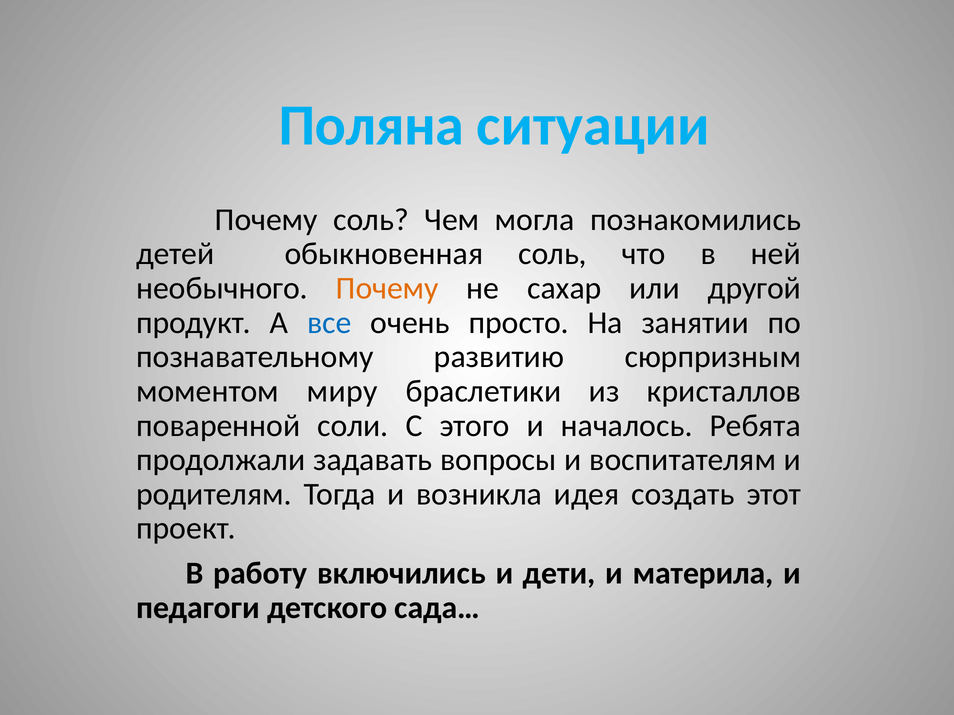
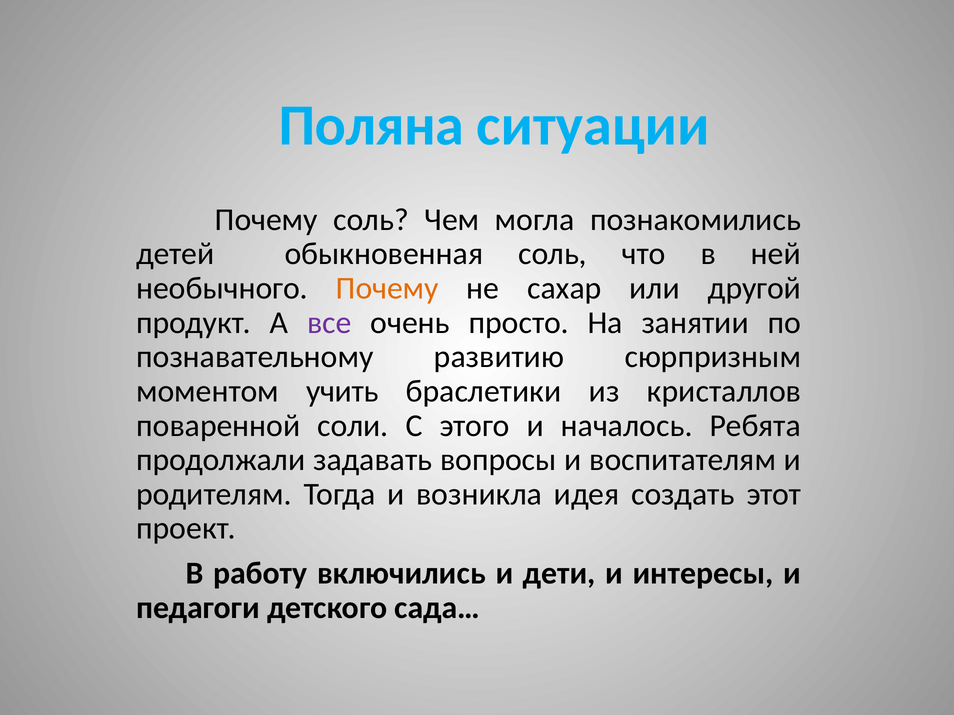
все colour: blue -> purple
миру: миру -> учить
материла: материла -> интересы
